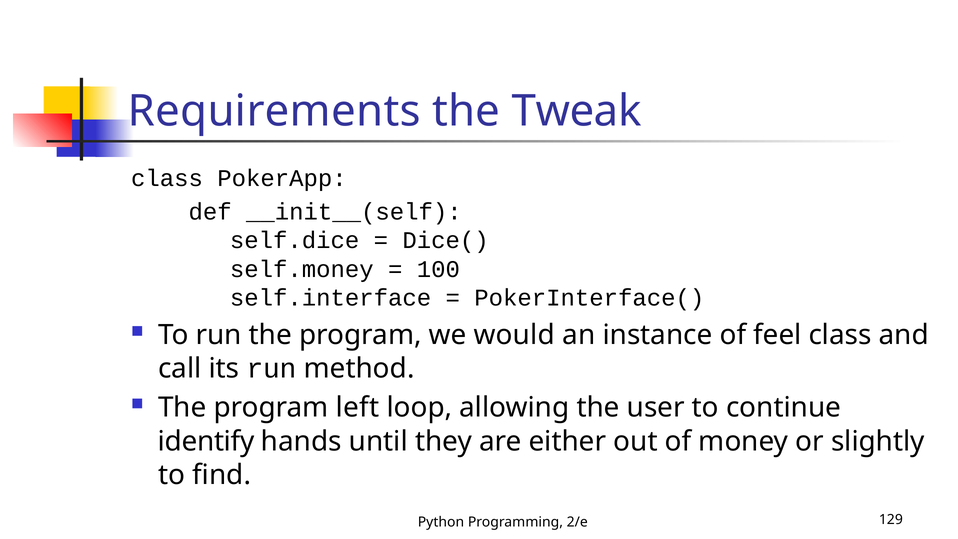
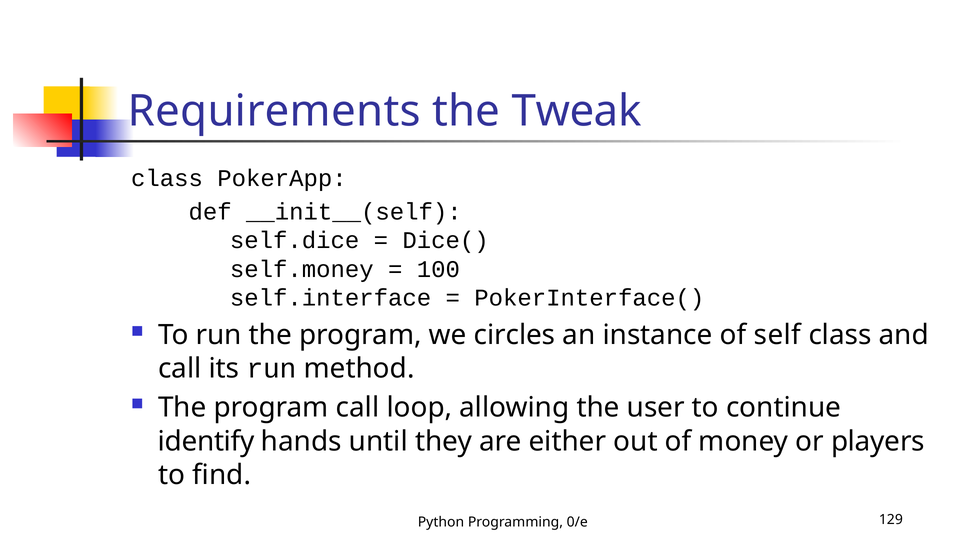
would: would -> circles
feel: feel -> self
program left: left -> call
slightly: slightly -> players
2/e: 2/e -> 0/e
